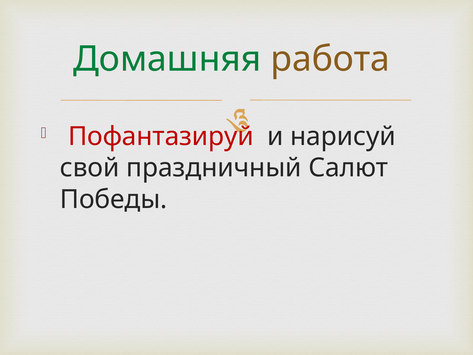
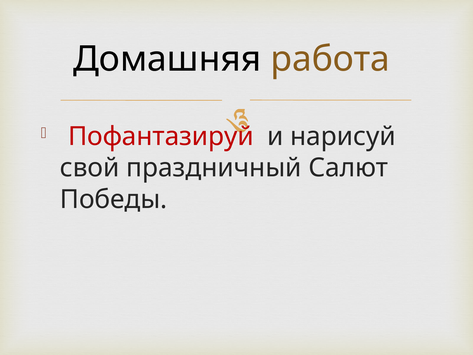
Домашняя colour: green -> black
